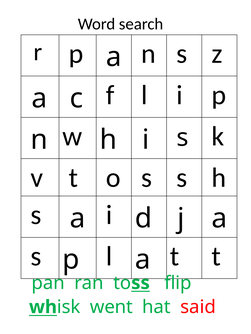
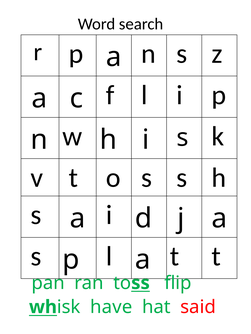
went: went -> have
